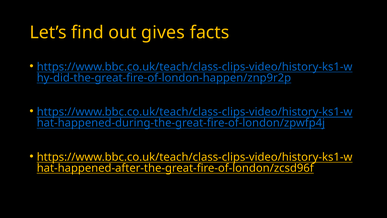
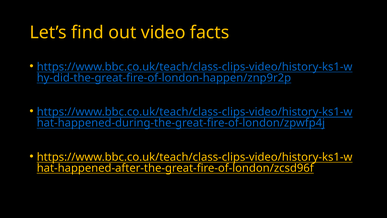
gives: gives -> video
